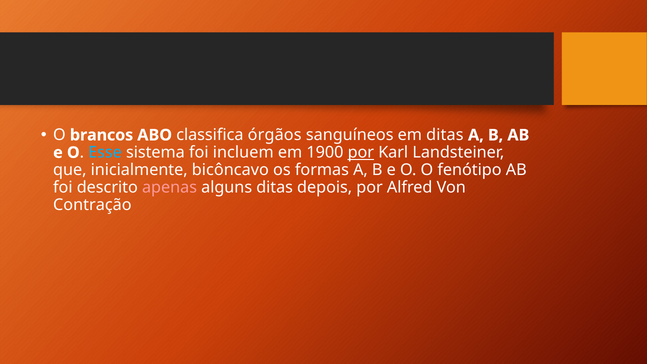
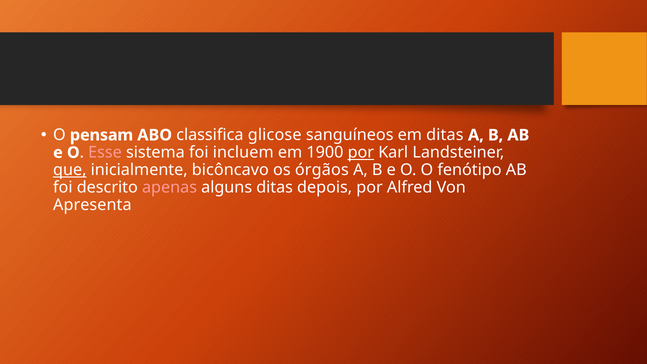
brancos: brancos -> pensam
órgãos: órgãos -> glicose
Esse colour: light blue -> pink
que underline: none -> present
formas: formas -> órgãos
Contração: Contração -> Apresenta
